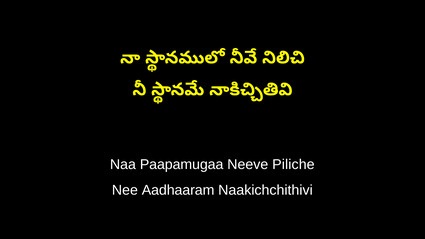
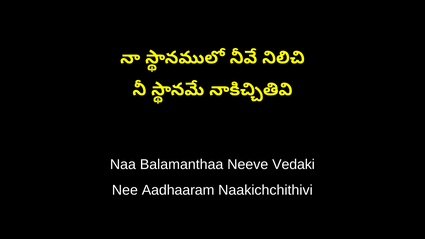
Paapamugaa: Paapamugaa -> Balamanthaa
Piliche: Piliche -> Vedaki
